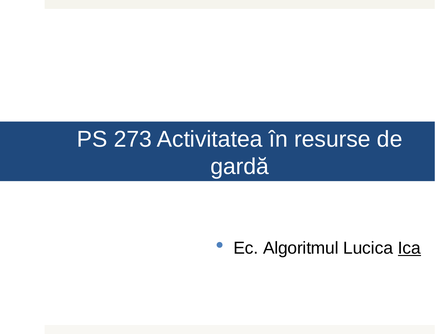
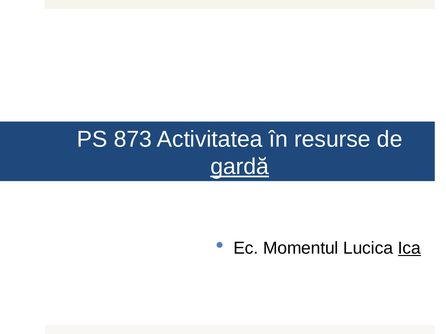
273: 273 -> 873
gardă underline: none -> present
Algoritmul: Algoritmul -> Momentul
